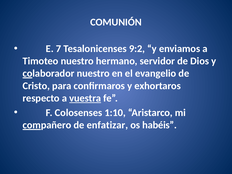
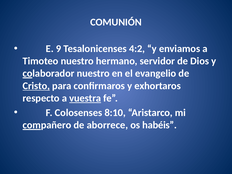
7: 7 -> 9
9:2: 9:2 -> 4:2
Cristo underline: none -> present
1:10: 1:10 -> 8:10
enfatizar: enfatizar -> aborrece
